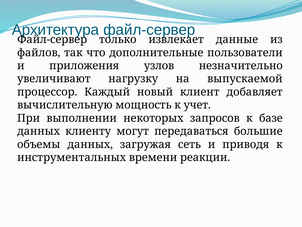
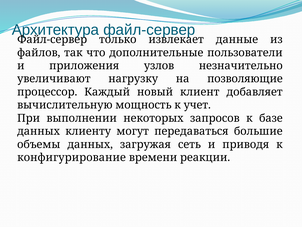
выпускаемой: выпускаемой -> позволяющие
инструментальных: инструментальных -> конфигурирование
